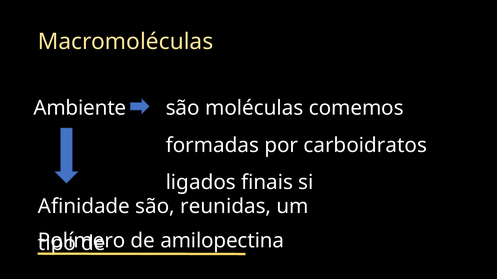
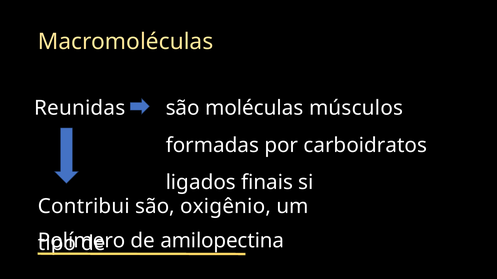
Ambiente: Ambiente -> Reunidas
comemos: comemos -> músculos
Afinidade: Afinidade -> Contribui
reunidas: reunidas -> oxigênio
